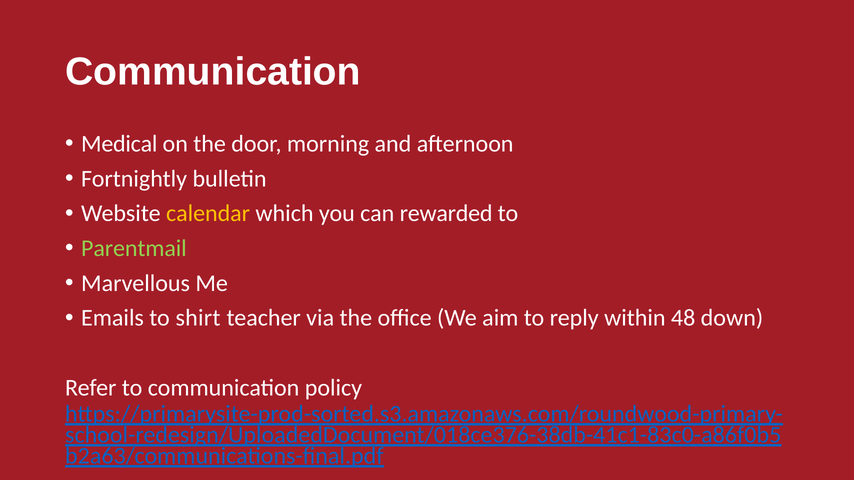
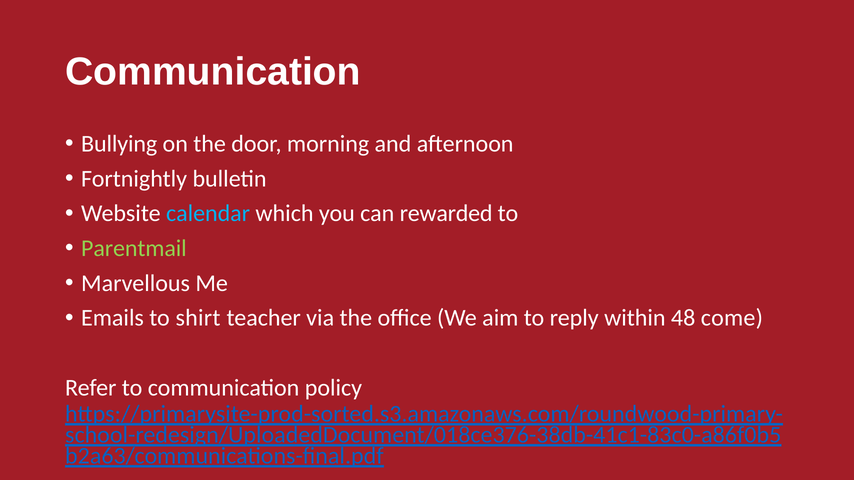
Medical: Medical -> Bullying
calendar colour: yellow -> light blue
down: down -> come
